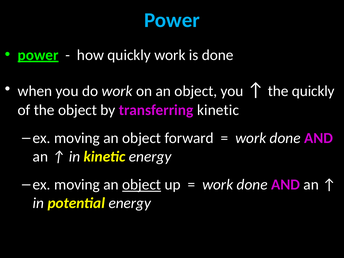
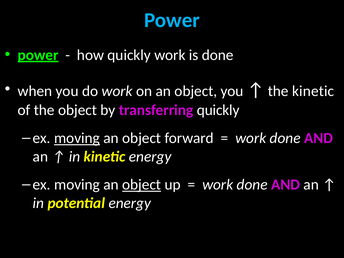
the quickly: quickly -> kinetic
transferring kinetic: kinetic -> quickly
moving at (77, 138) underline: none -> present
